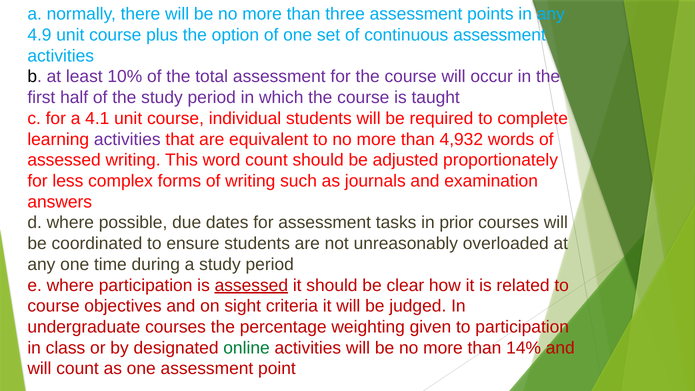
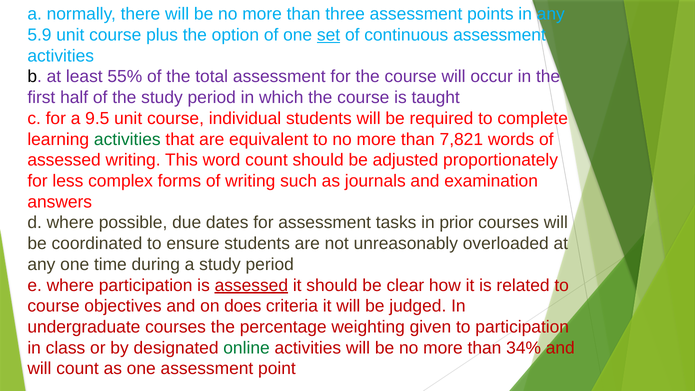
4.9: 4.9 -> 5.9
set underline: none -> present
10%: 10% -> 55%
4.1: 4.1 -> 9.5
activities at (127, 139) colour: purple -> green
4,932: 4,932 -> 7,821
sight: sight -> does
14%: 14% -> 34%
